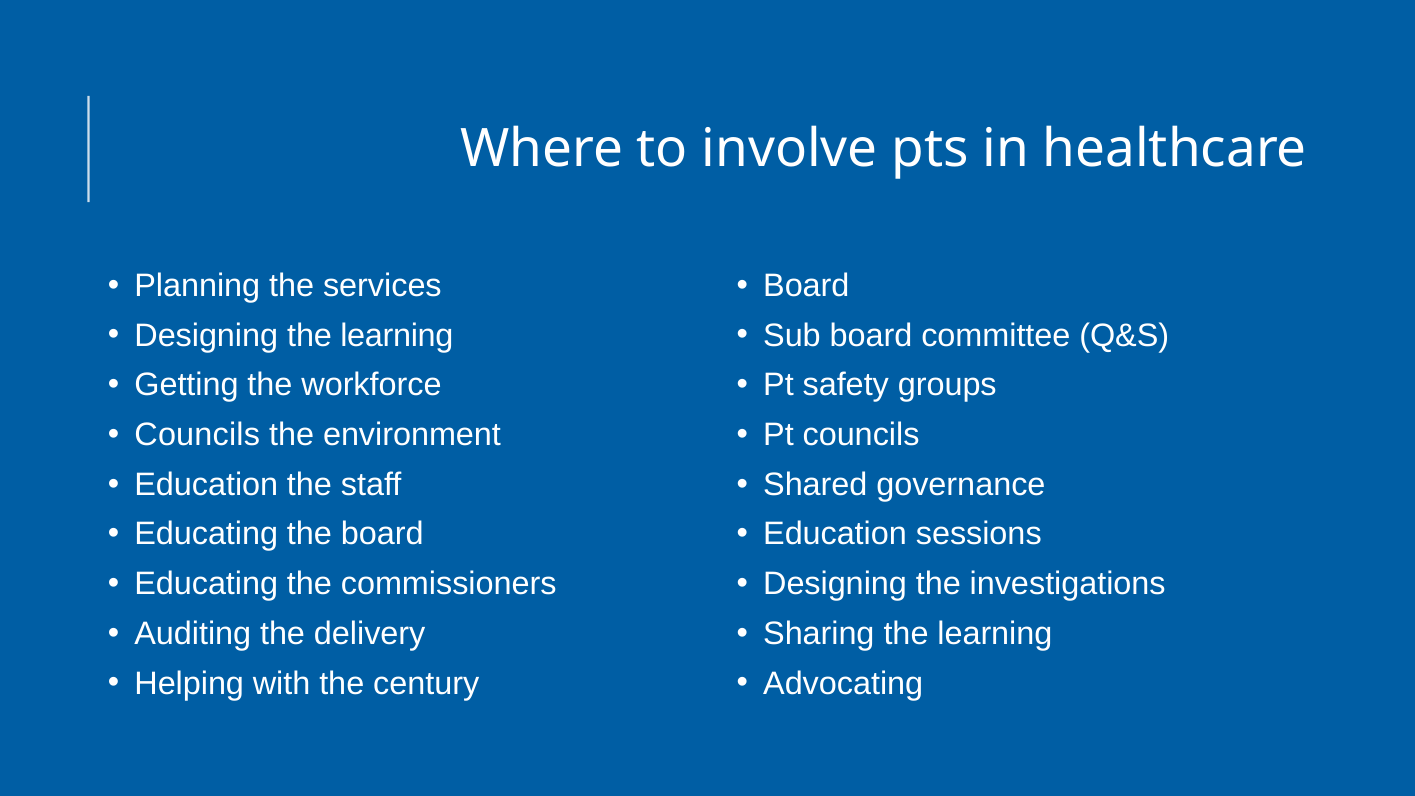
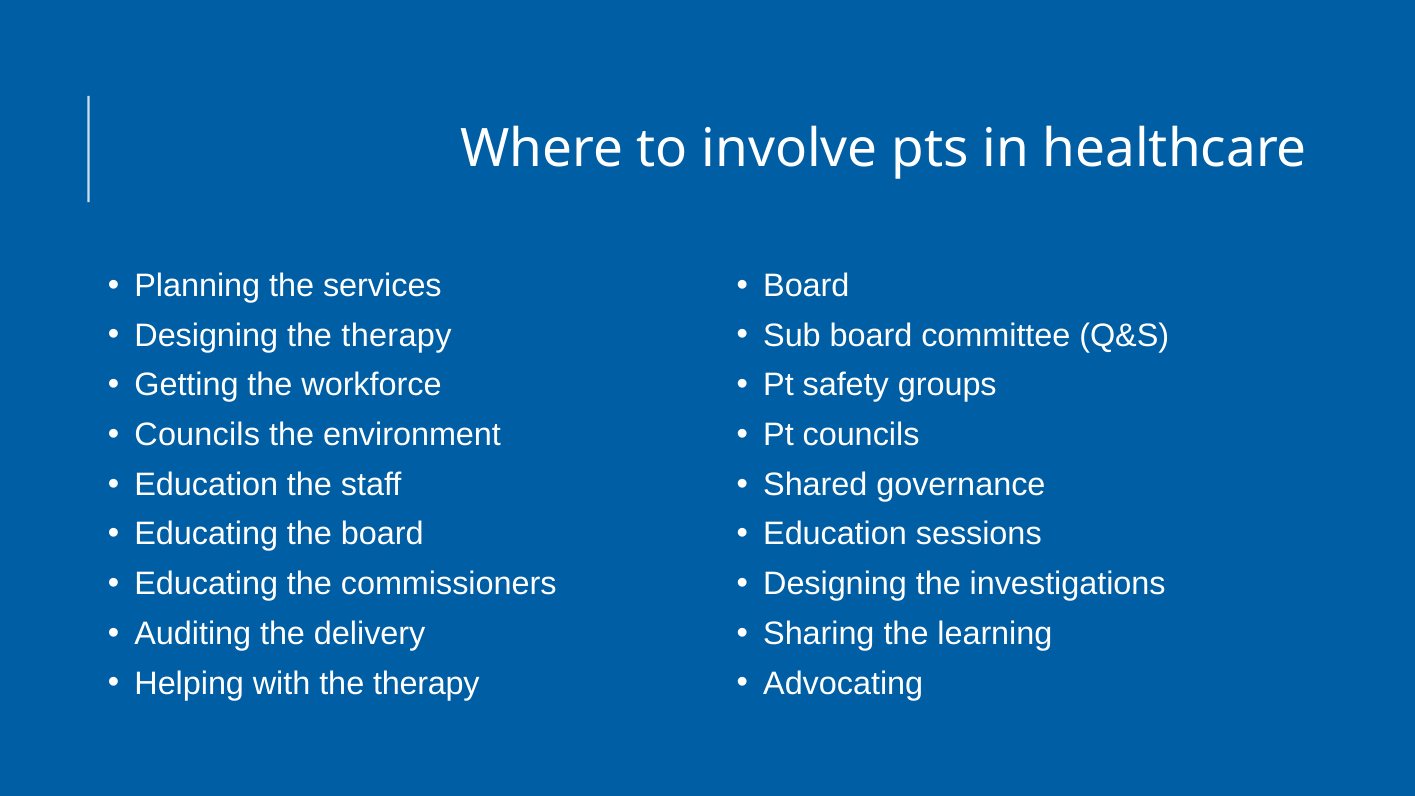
Designing the learning: learning -> therapy
with the century: century -> therapy
